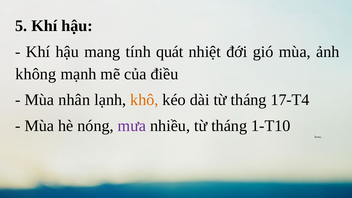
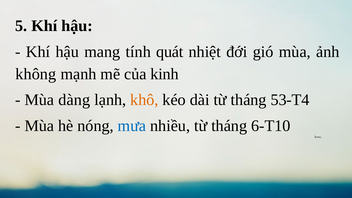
điều: điều -> kinh
nhân: nhân -> dàng
17-T4: 17-T4 -> 53-T4
mưa colour: purple -> blue
1-T10: 1-T10 -> 6-T10
